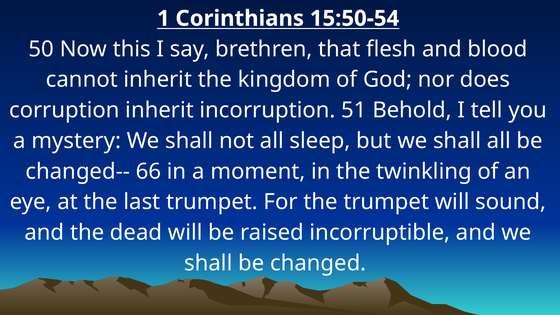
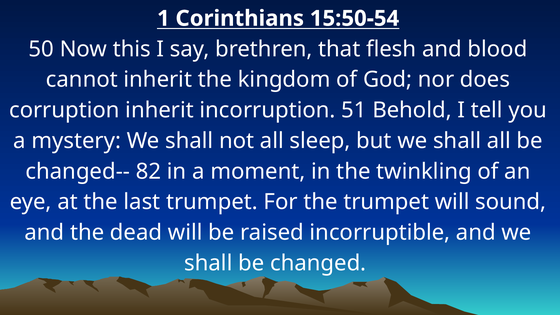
66: 66 -> 82
